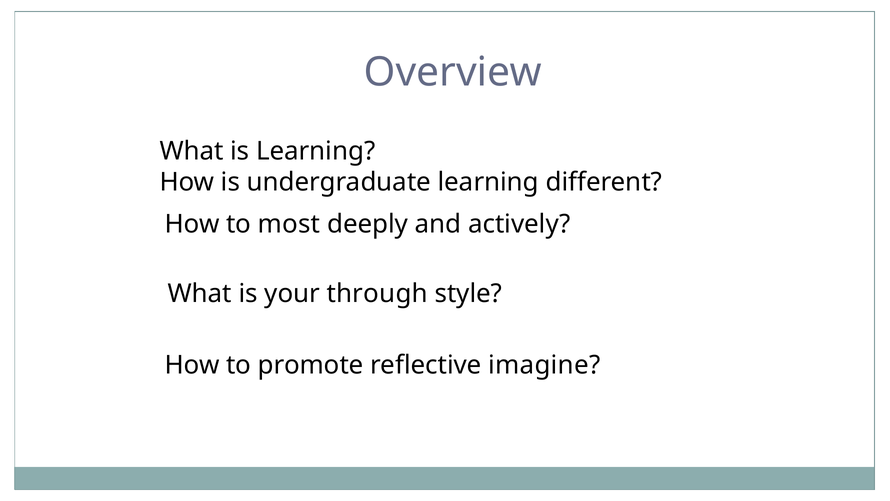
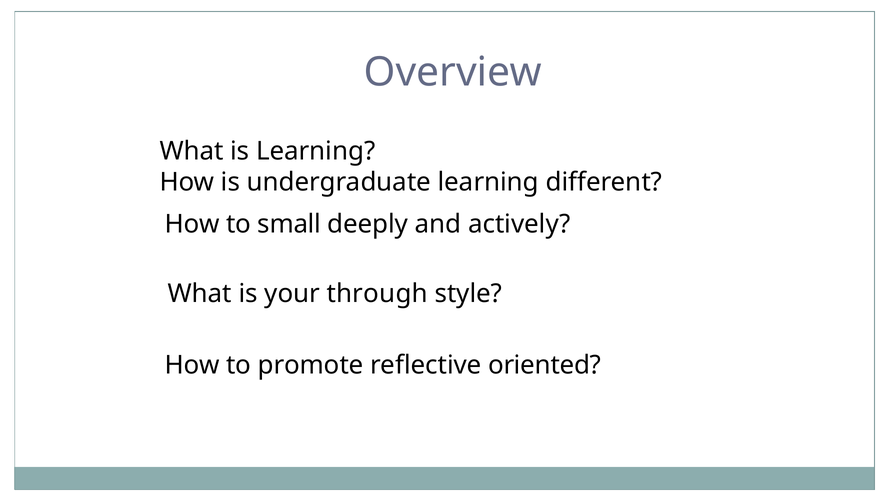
most: most -> small
imagine: imagine -> oriented
